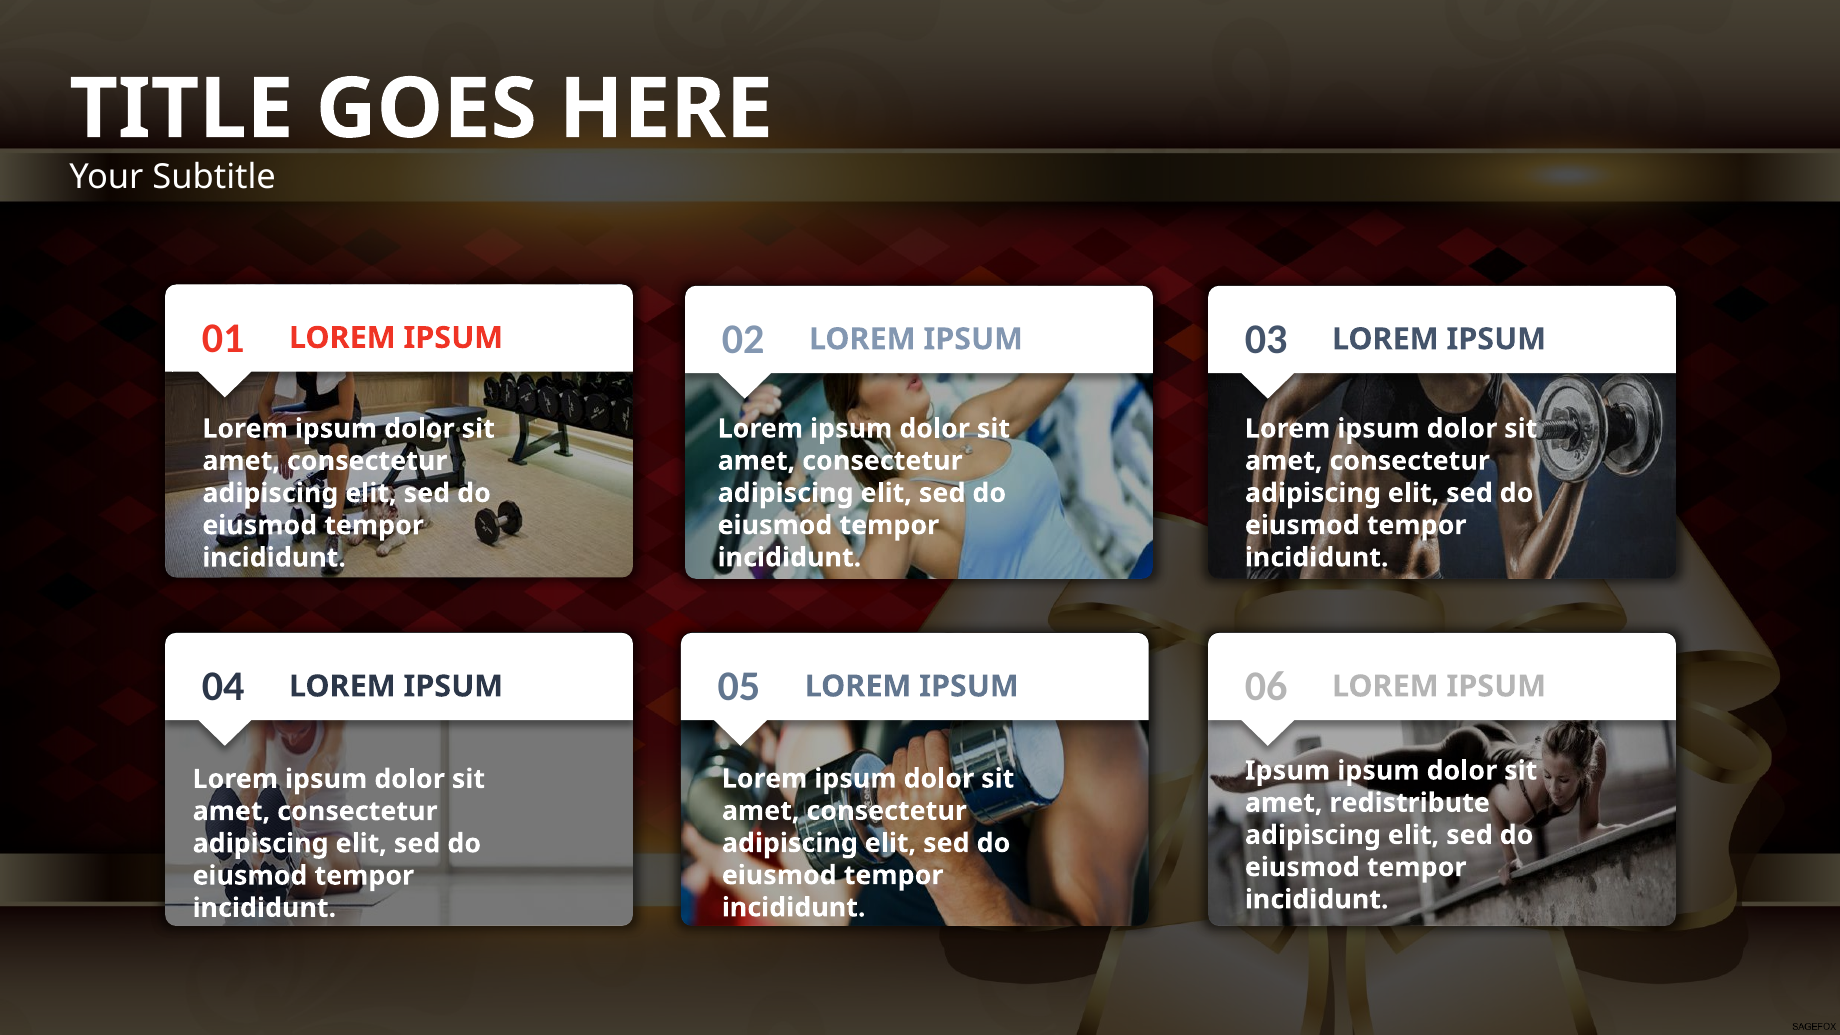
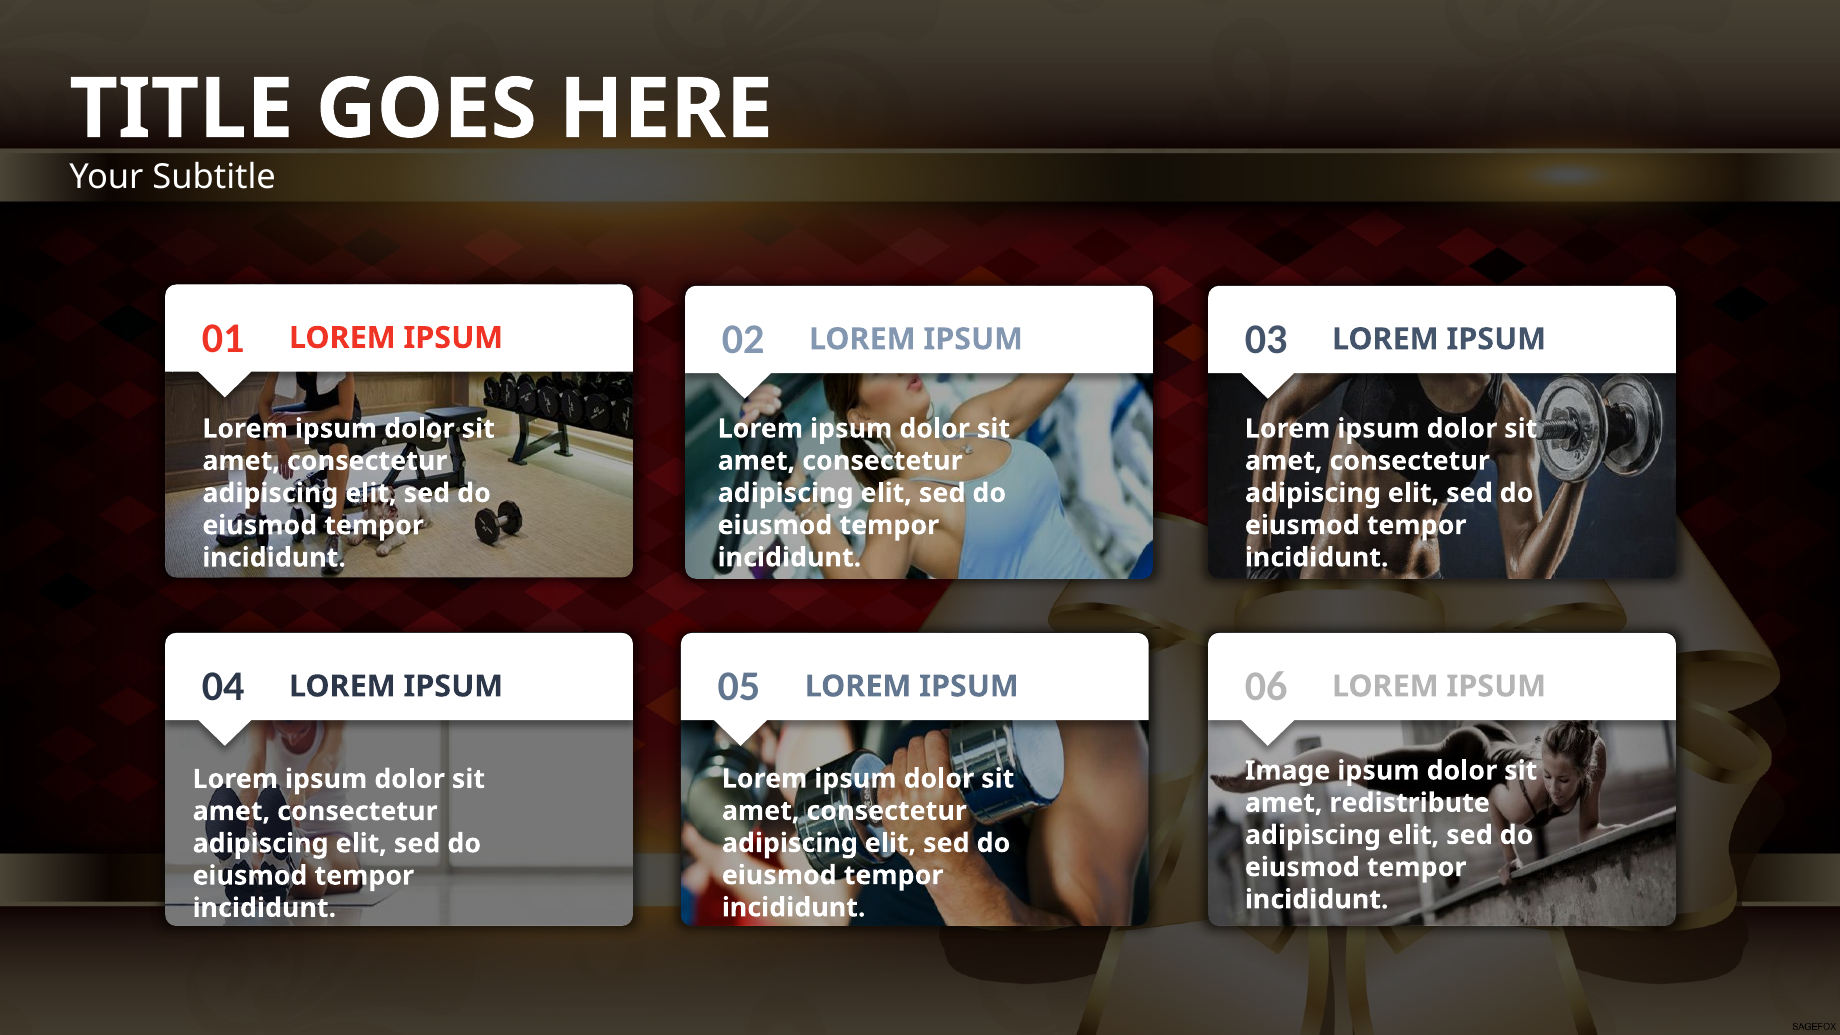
Ipsum at (1288, 771): Ipsum -> Image
